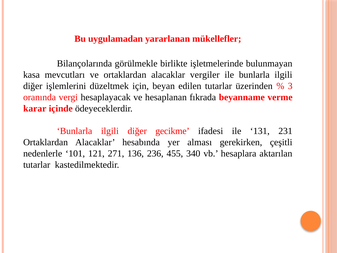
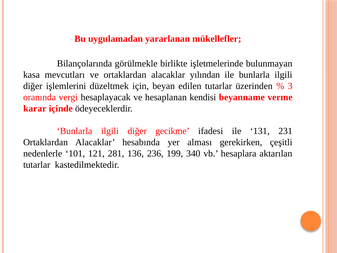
vergiler: vergiler -> yılından
fıkrada: fıkrada -> kendisi
271: 271 -> 281
455: 455 -> 199
